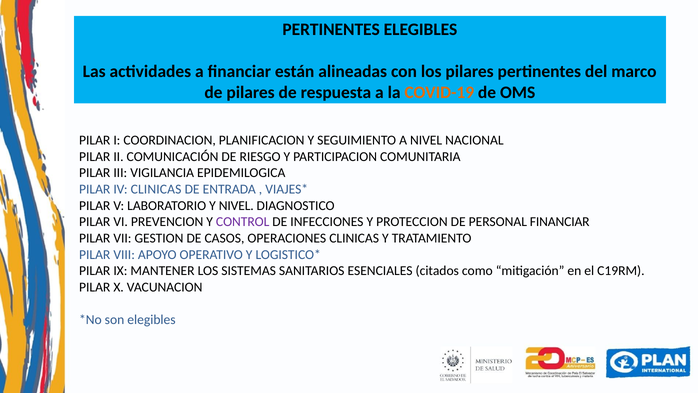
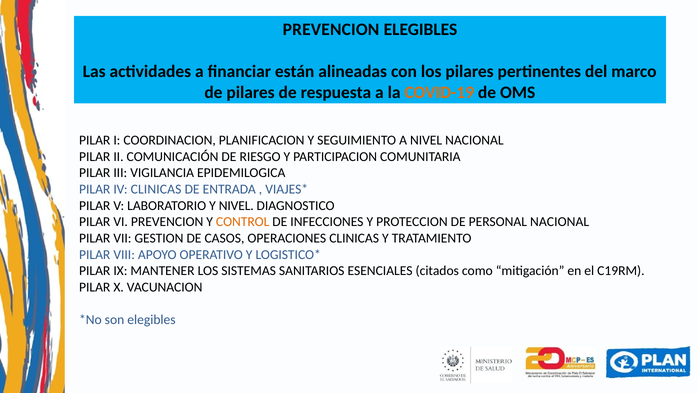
PERTINENTES at (331, 29): PERTINENTES -> PREVENCION
CONTROL colour: purple -> orange
PERSONAL FINANCIAR: FINANCIAR -> NACIONAL
